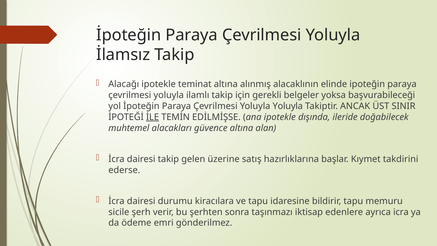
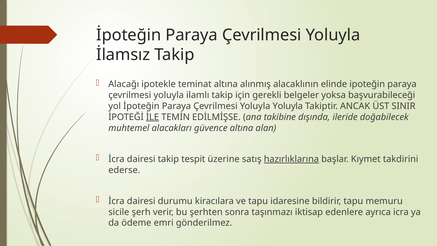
ana ipotekle: ipotekle -> takibine
gelen: gelen -> tespit
hazırlıklarına underline: none -> present
